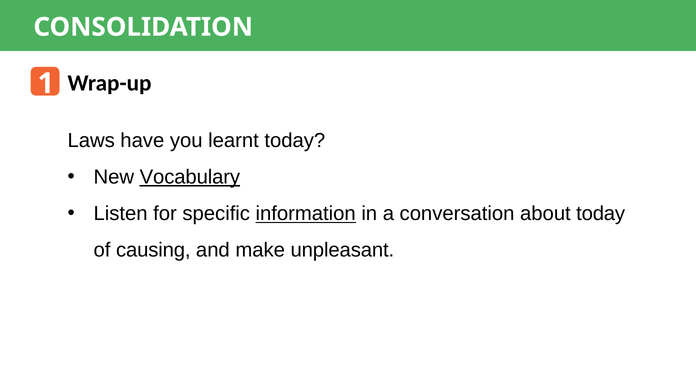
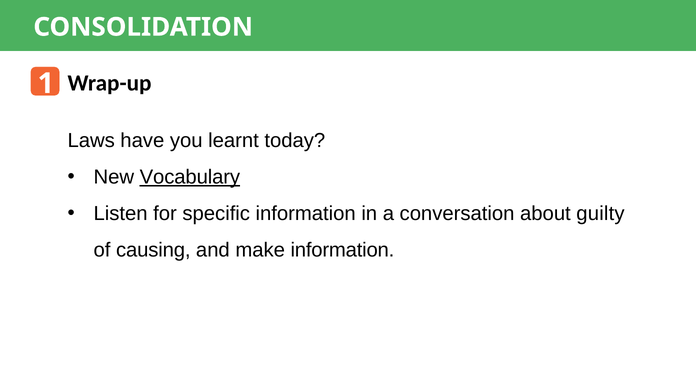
information at (306, 214) underline: present -> none
about today: today -> guilty
make unpleasant: unpleasant -> information
